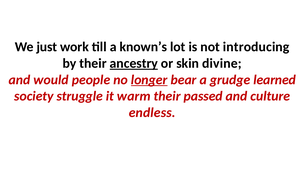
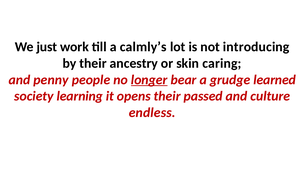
known’s: known’s -> calmly’s
ancestry underline: present -> none
divine: divine -> caring
would: would -> penny
struggle: struggle -> learning
warm: warm -> opens
